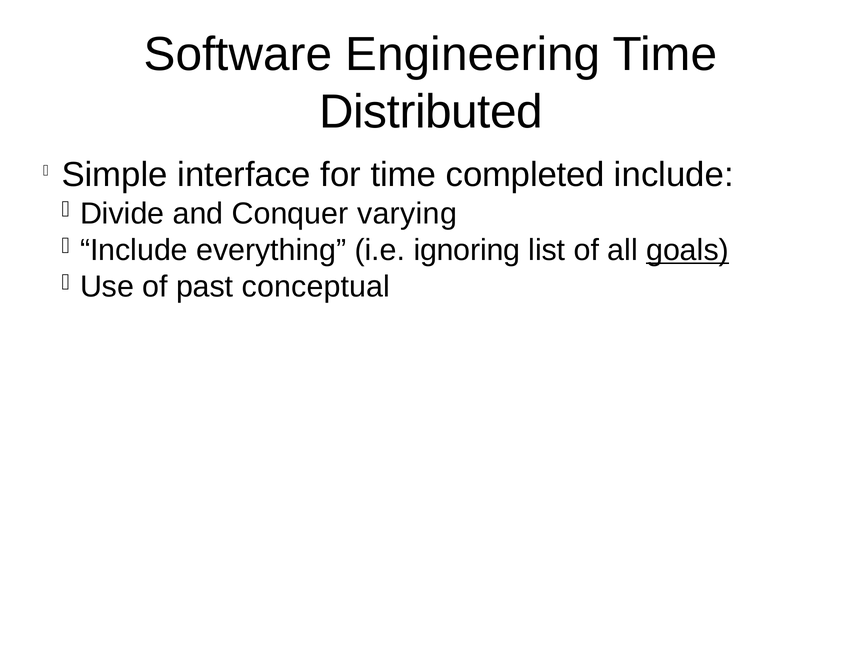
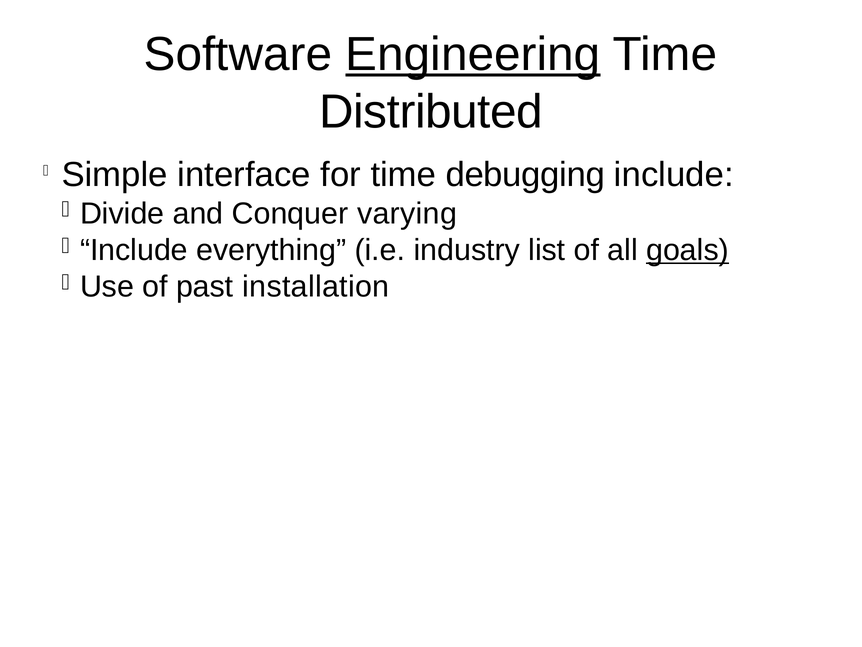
Engineering underline: none -> present
completed: completed -> debugging
ignoring: ignoring -> industry
conceptual: conceptual -> installation
